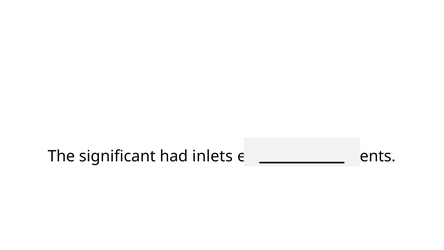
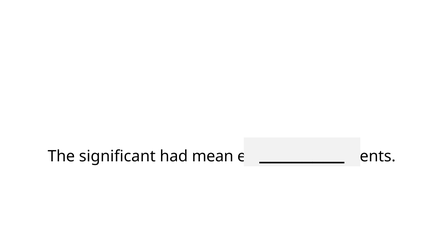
inlets: inlets -> mean
